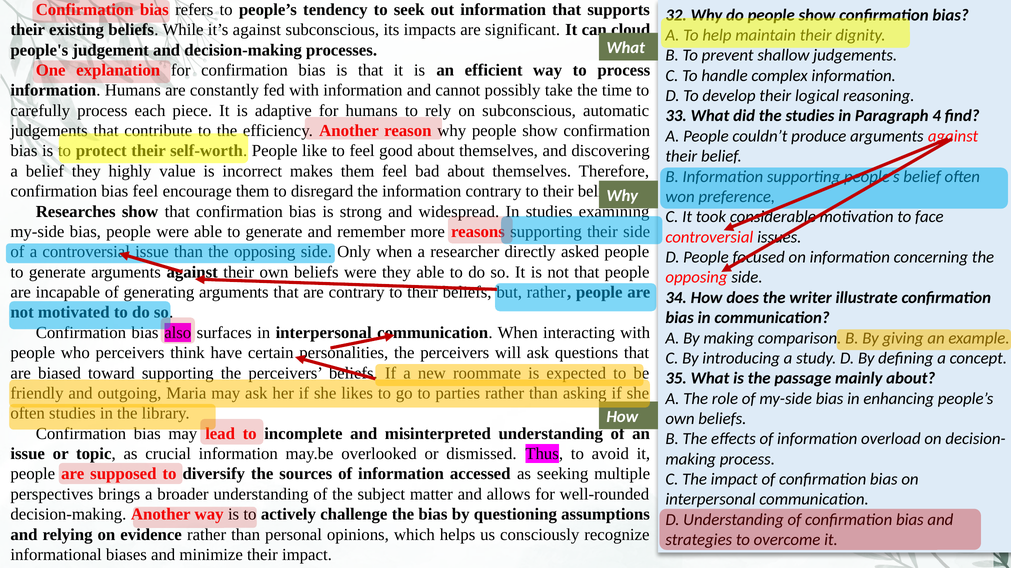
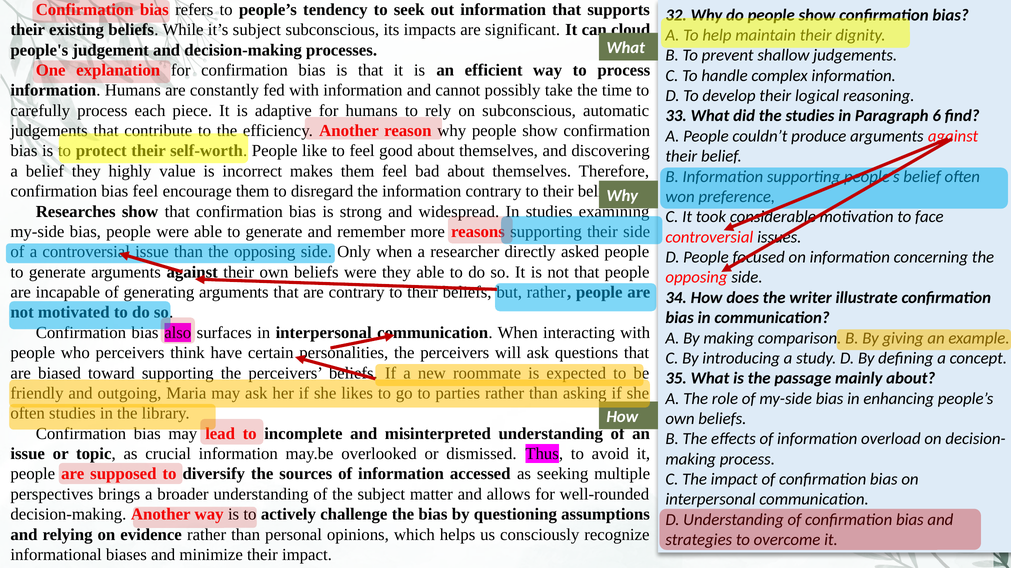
it’s against: against -> subject
4: 4 -> 6
